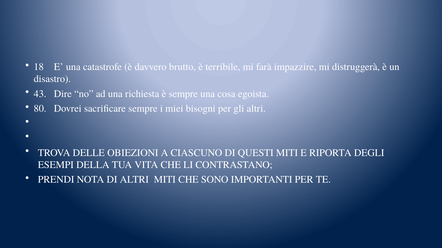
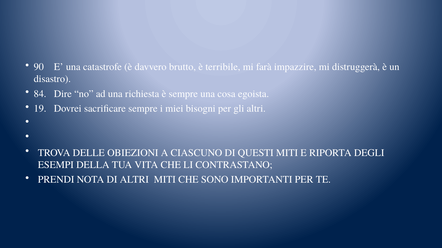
18: 18 -> 90
43: 43 -> 84
80: 80 -> 19
